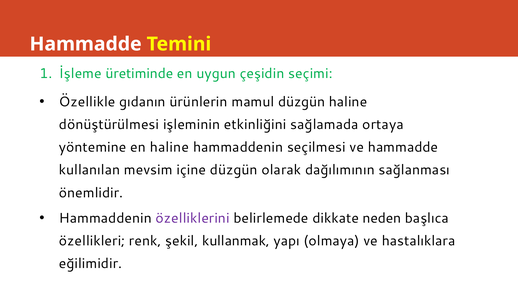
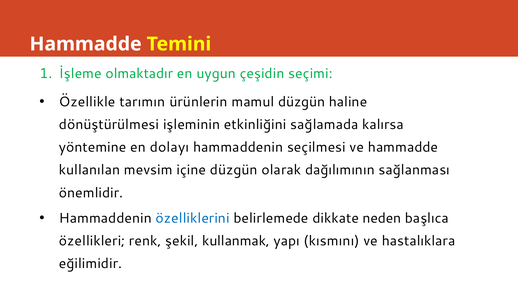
üretiminde: üretiminde -> olmaktadır
gıdanın: gıdanın -> tarımın
ortaya: ortaya -> kalırsa
en haline: haline -> dolayı
özelliklerini colour: purple -> blue
olmaya: olmaya -> kısmını
